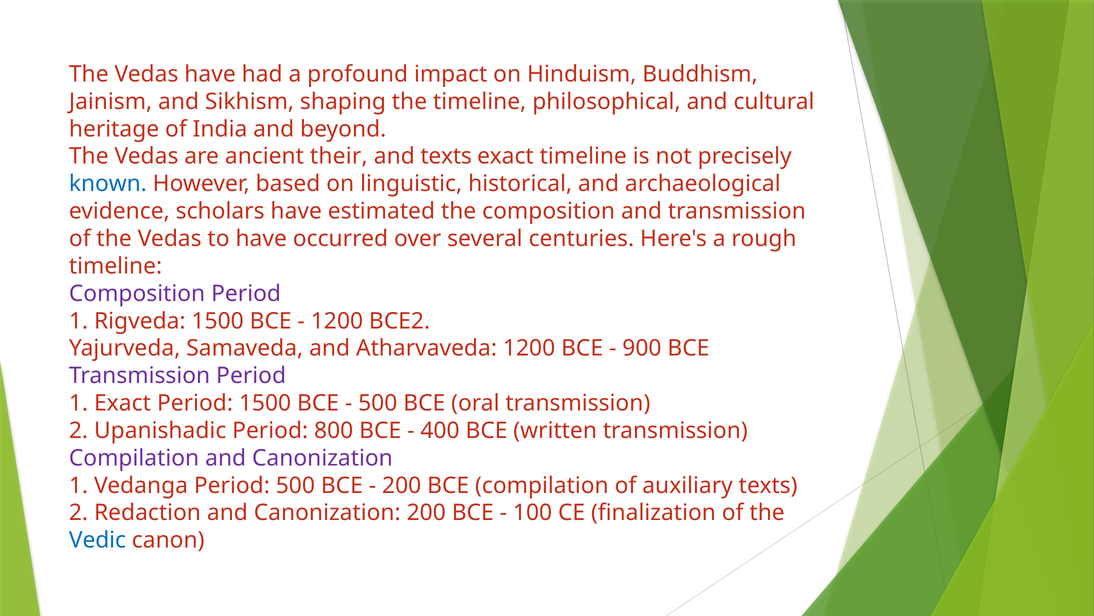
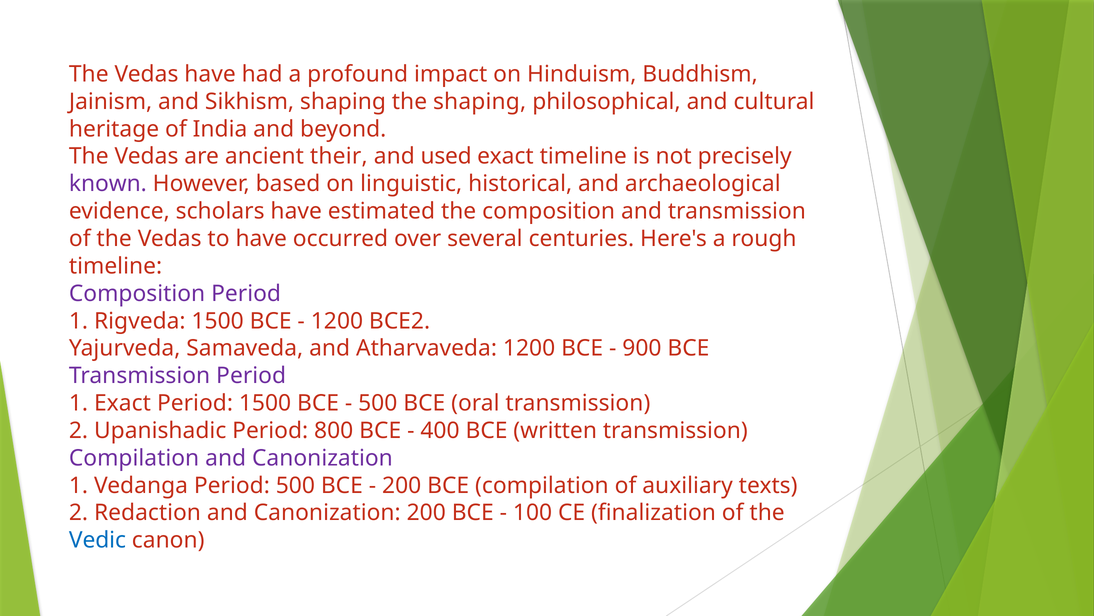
the timeline: timeline -> shaping
and texts: texts -> used
known colour: blue -> purple
